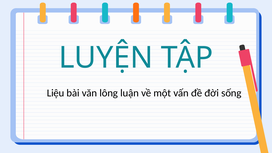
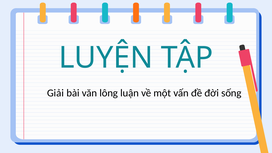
Liệu: Liệu -> Giải
